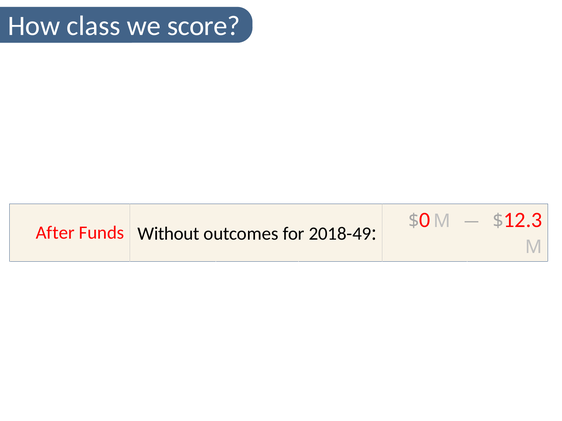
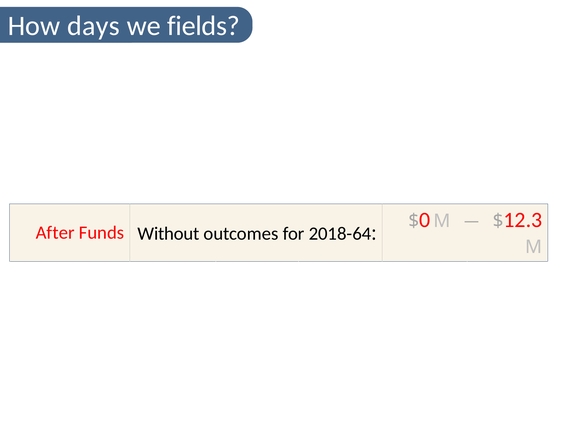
class: class -> days
score: score -> fields
2018-49: 2018-49 -> 2018-64
